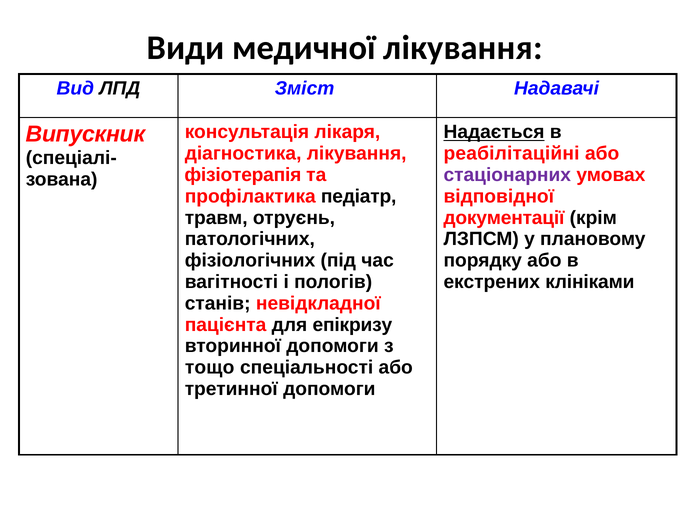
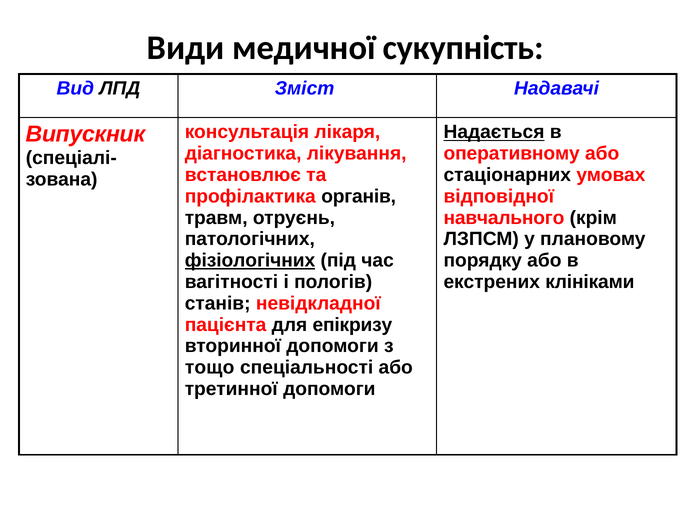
медичної лікування: лікування -> сукупність
реабілітаційні: реабілітаційні -> оперативному
фізіотерапія: фізіотерапія -> встановлює
стаціонарних colour: purple -> black
педіатр: педіатр -> органів
документації: документації -> навчального
фізіологічних underline: none -> present
